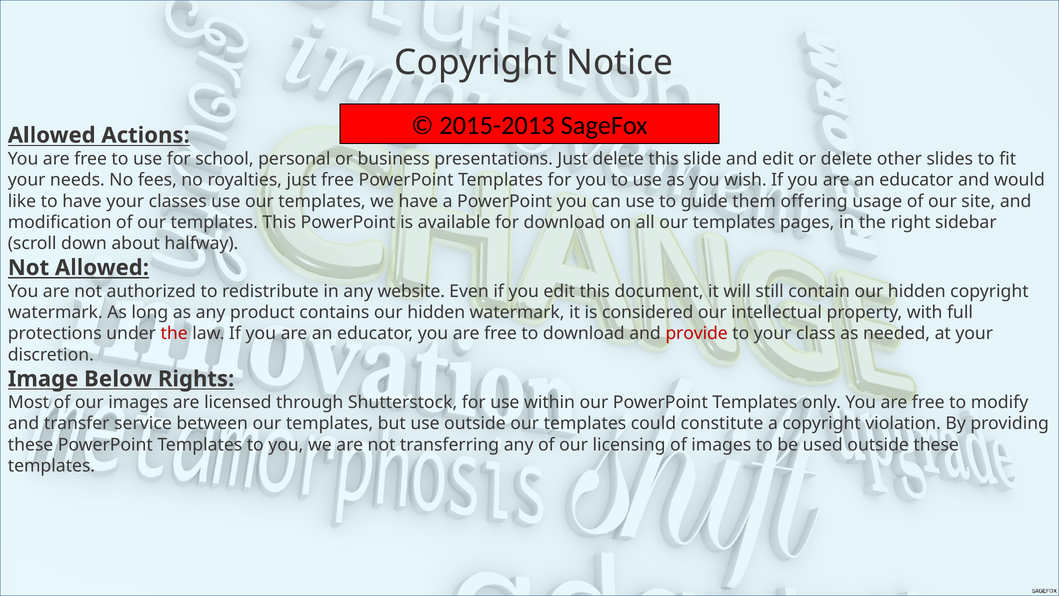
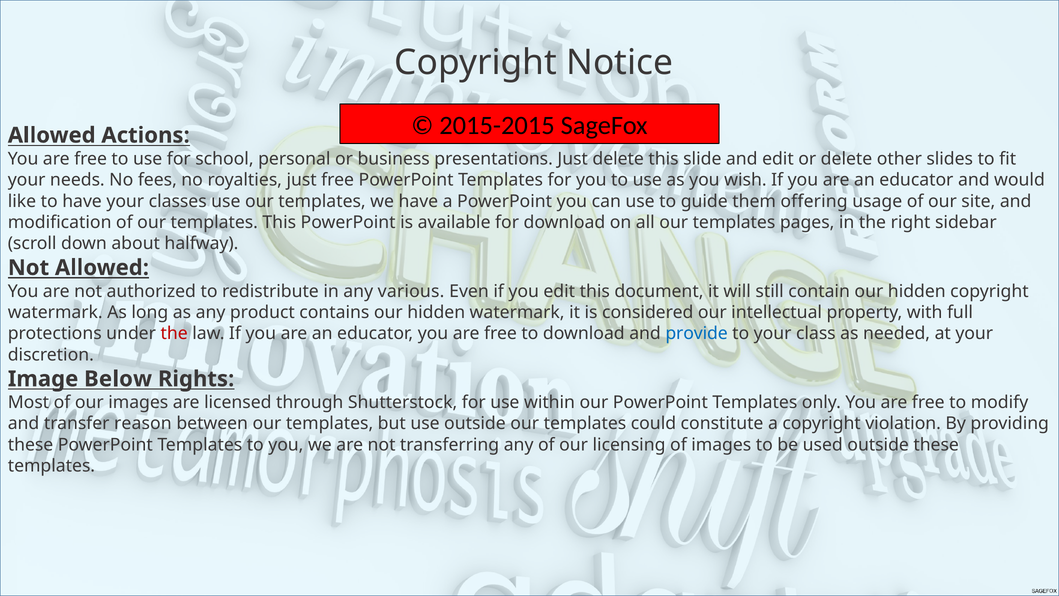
2015-2013: 2015-2013 -> 2015-2015
website: website -> various
provide colour: red -> blue
service: service -> reason
